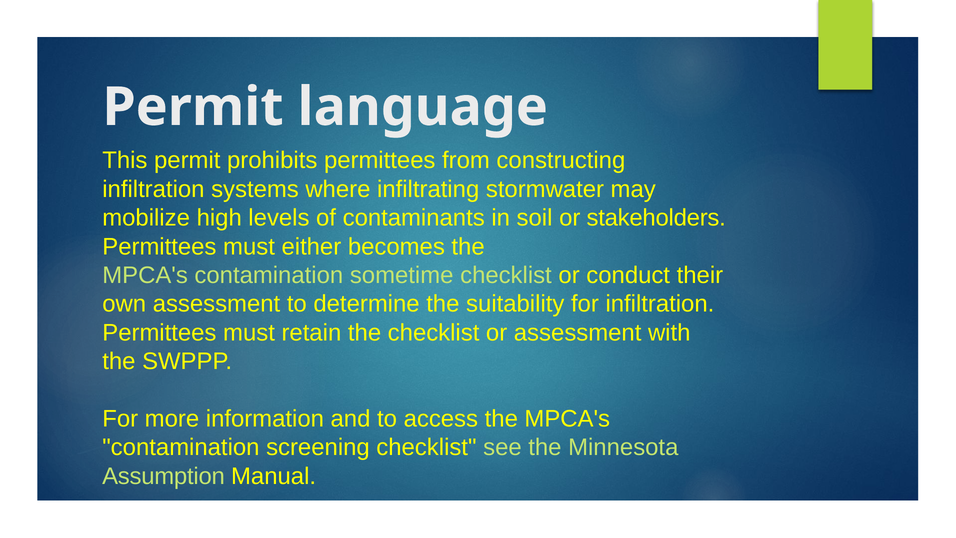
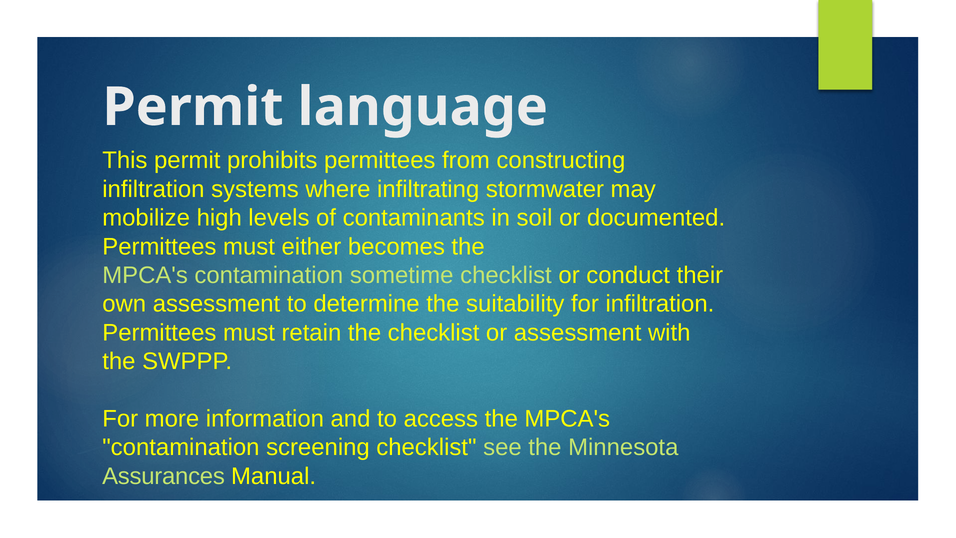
stakeholders: stakeholders -> documented
Assumption: Assumption -> Assurances
